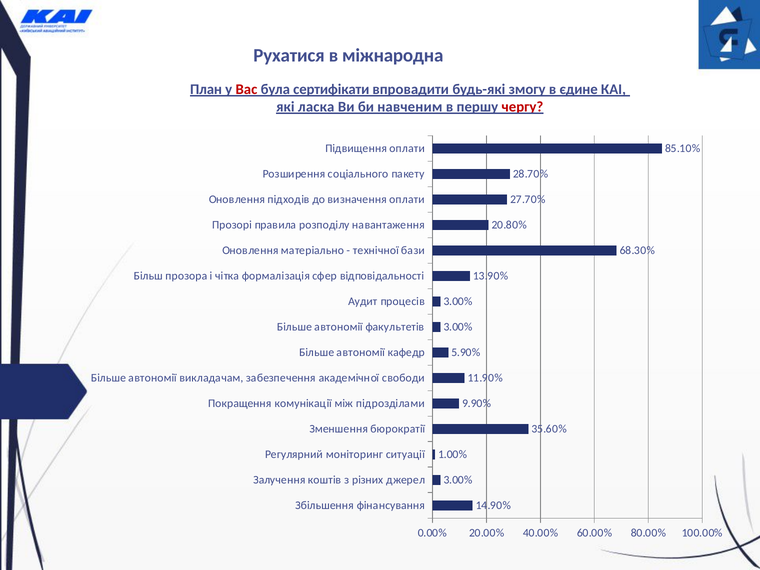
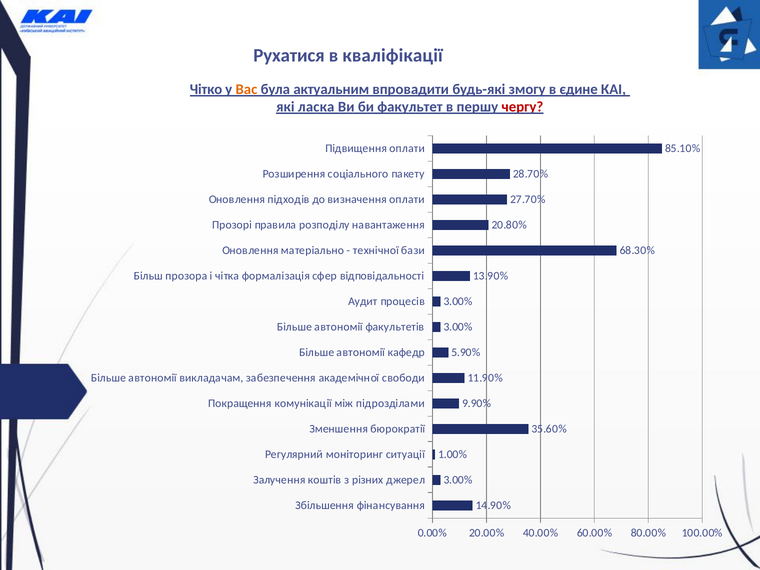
міжнародна: міжнародна -> кваліфікації
План: План -> Чітко
Вас colour: red -> orange
сертифікати: сертифікати -> актуальним
навченим: навченим -> факультет
